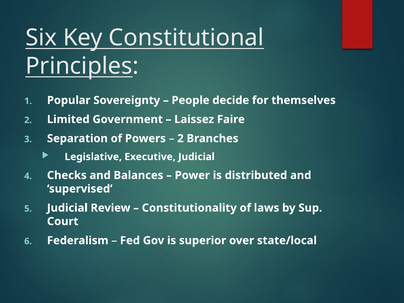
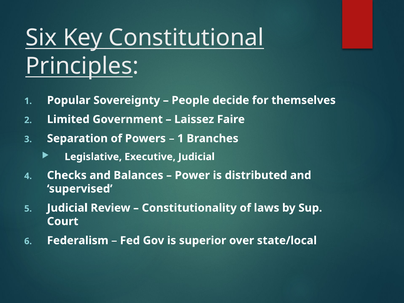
2 at (181, 138): 2 -> 1
